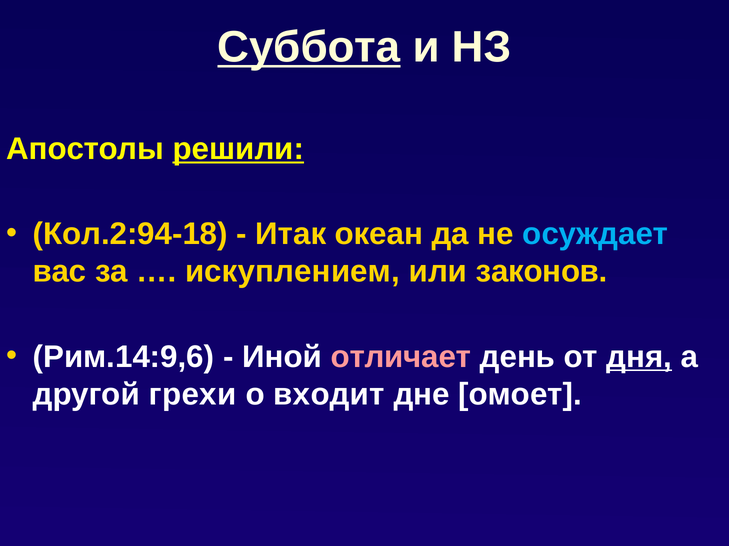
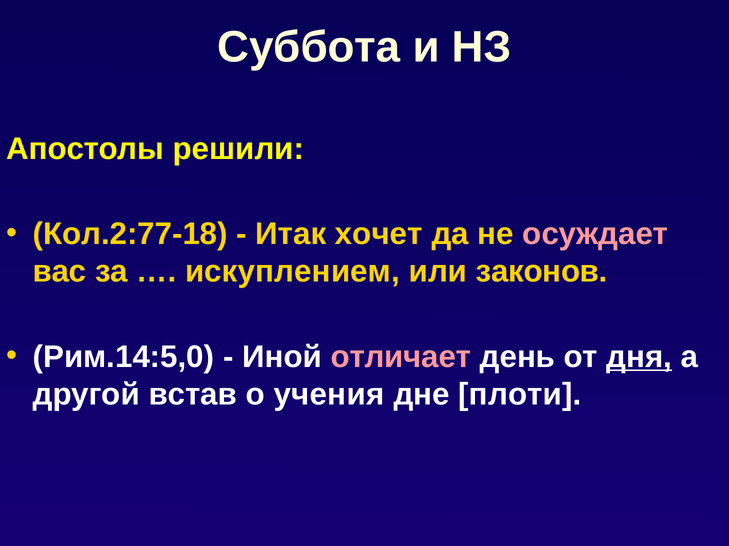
Суббота underline: present -> none
решили underline: present -> none
Кол.2:94-18: Кол.2:94-18 -> Кол.2:77-18
океан: океан -> хочет
осуждает colour: light blue -> pink
Рим.14:9,6: Рим.14:9,6 -> Рим.14:5,0
грехи: грехи -> встав
входит: входит -> учения
омоет: омоет -> плоти
